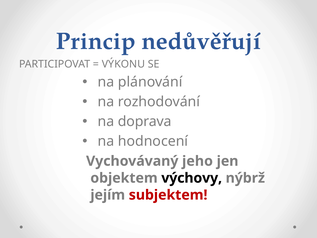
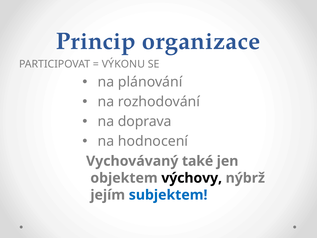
nedůvěřují: nedůvěřují -> organizace
jeho: jeho -> také
subjektem colour: red -> blue
